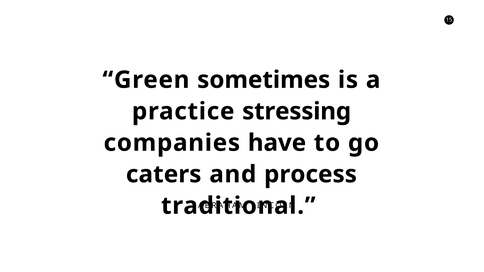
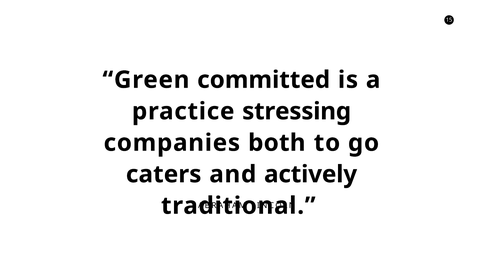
sometimes: sometimes -> committed
have: have -> both
process: process -> actively
